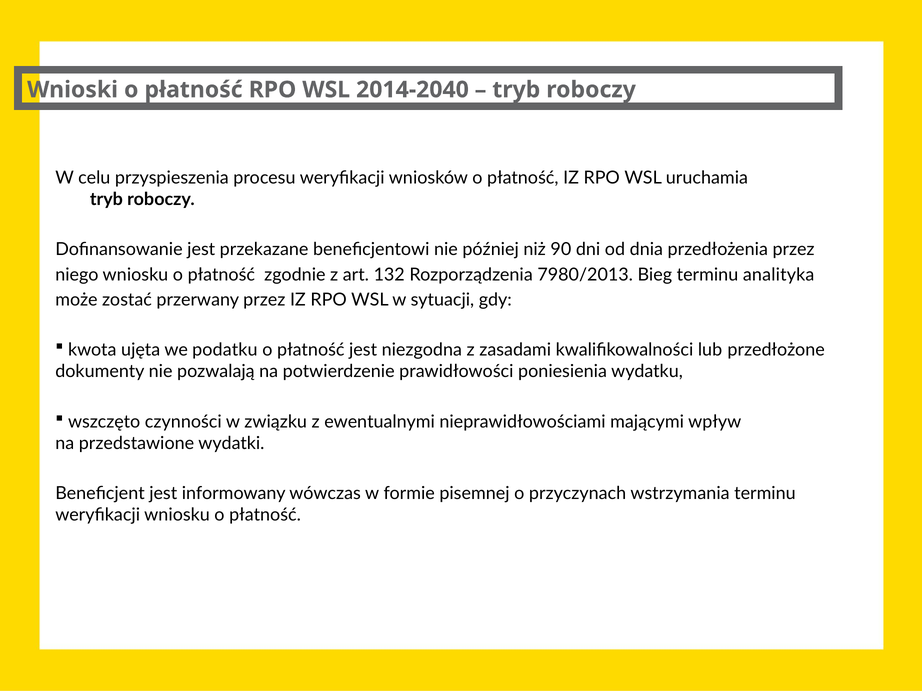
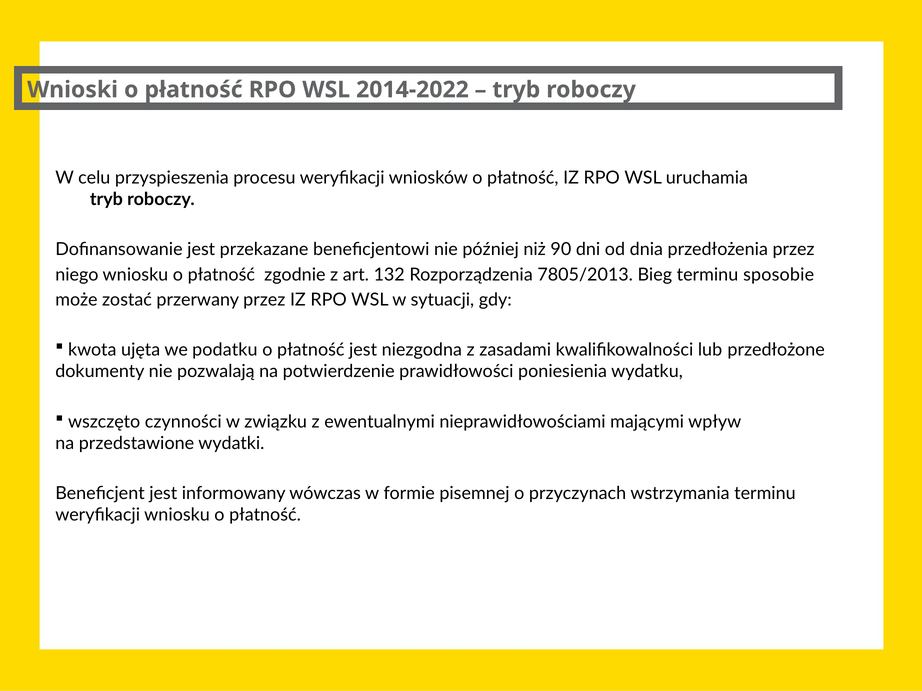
2014-2040: 2014-2040 -> 2014-2022
7980/2013: 7980/2013 -> 7805/2013
analityka: analityka -> sposobie
